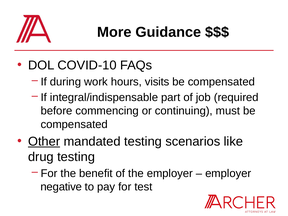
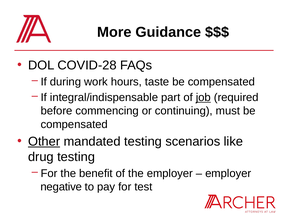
COVID-10: COVID-10 -> COVID-28
visits: visits -> taste
job underline: none -> present
